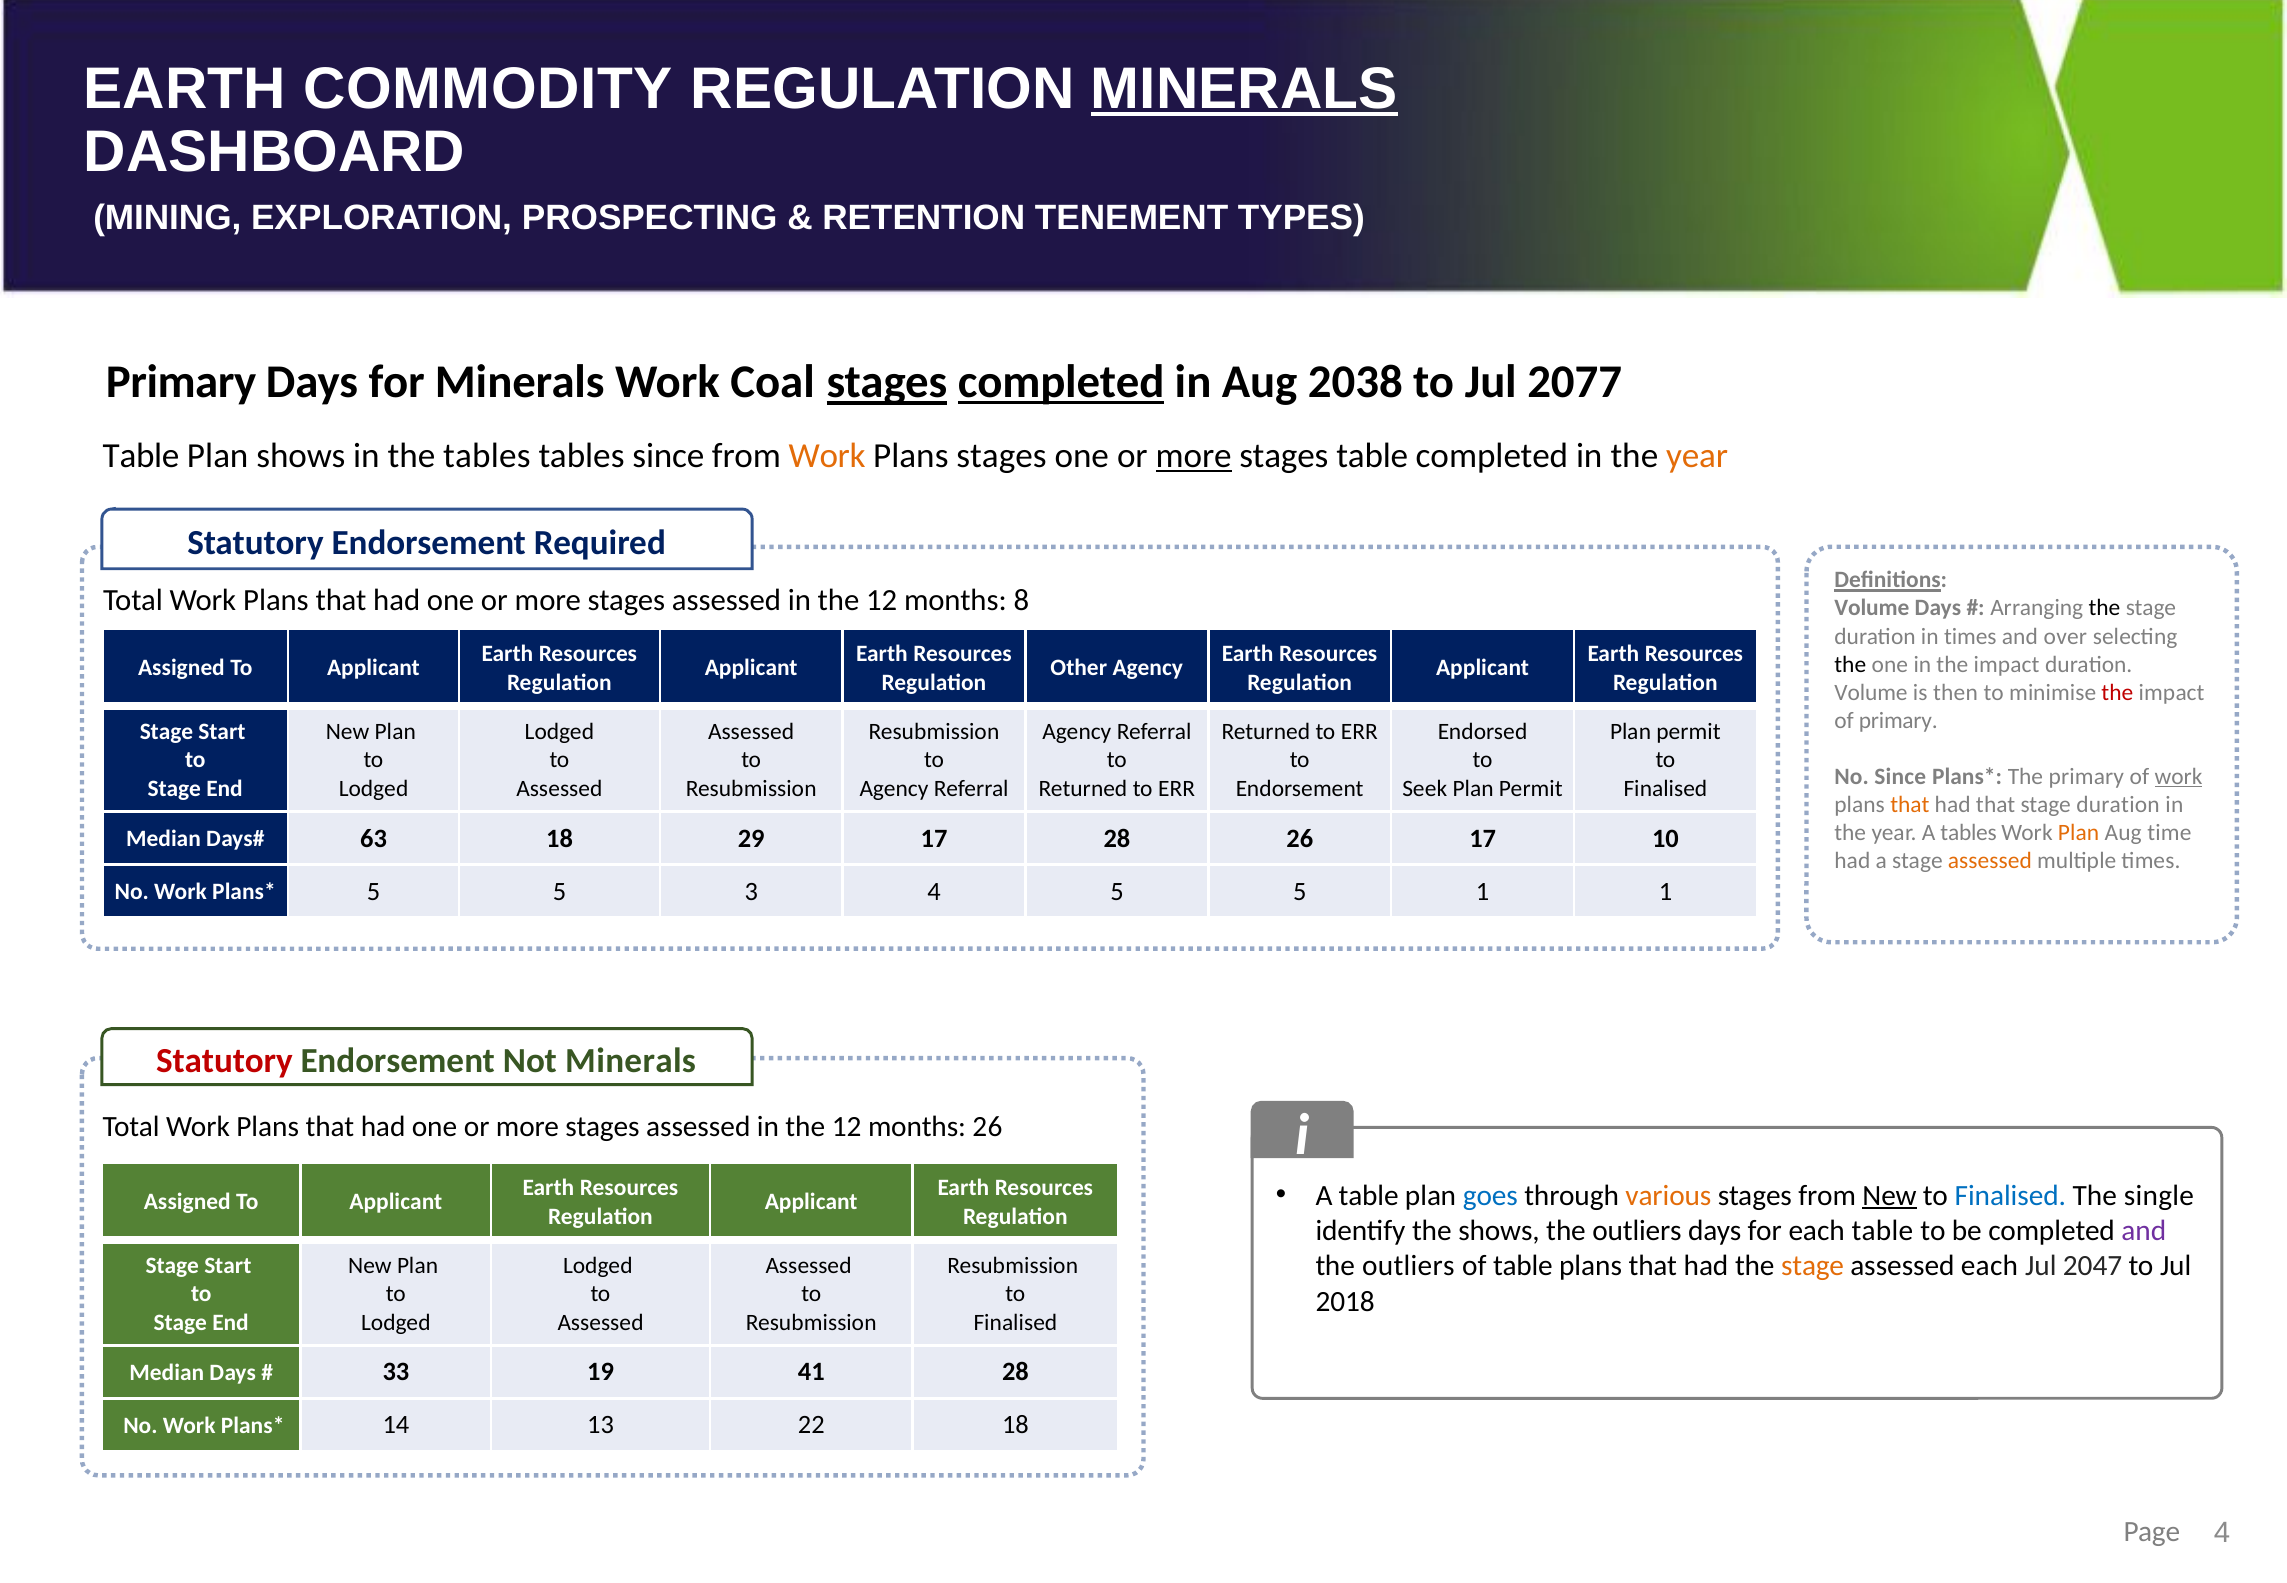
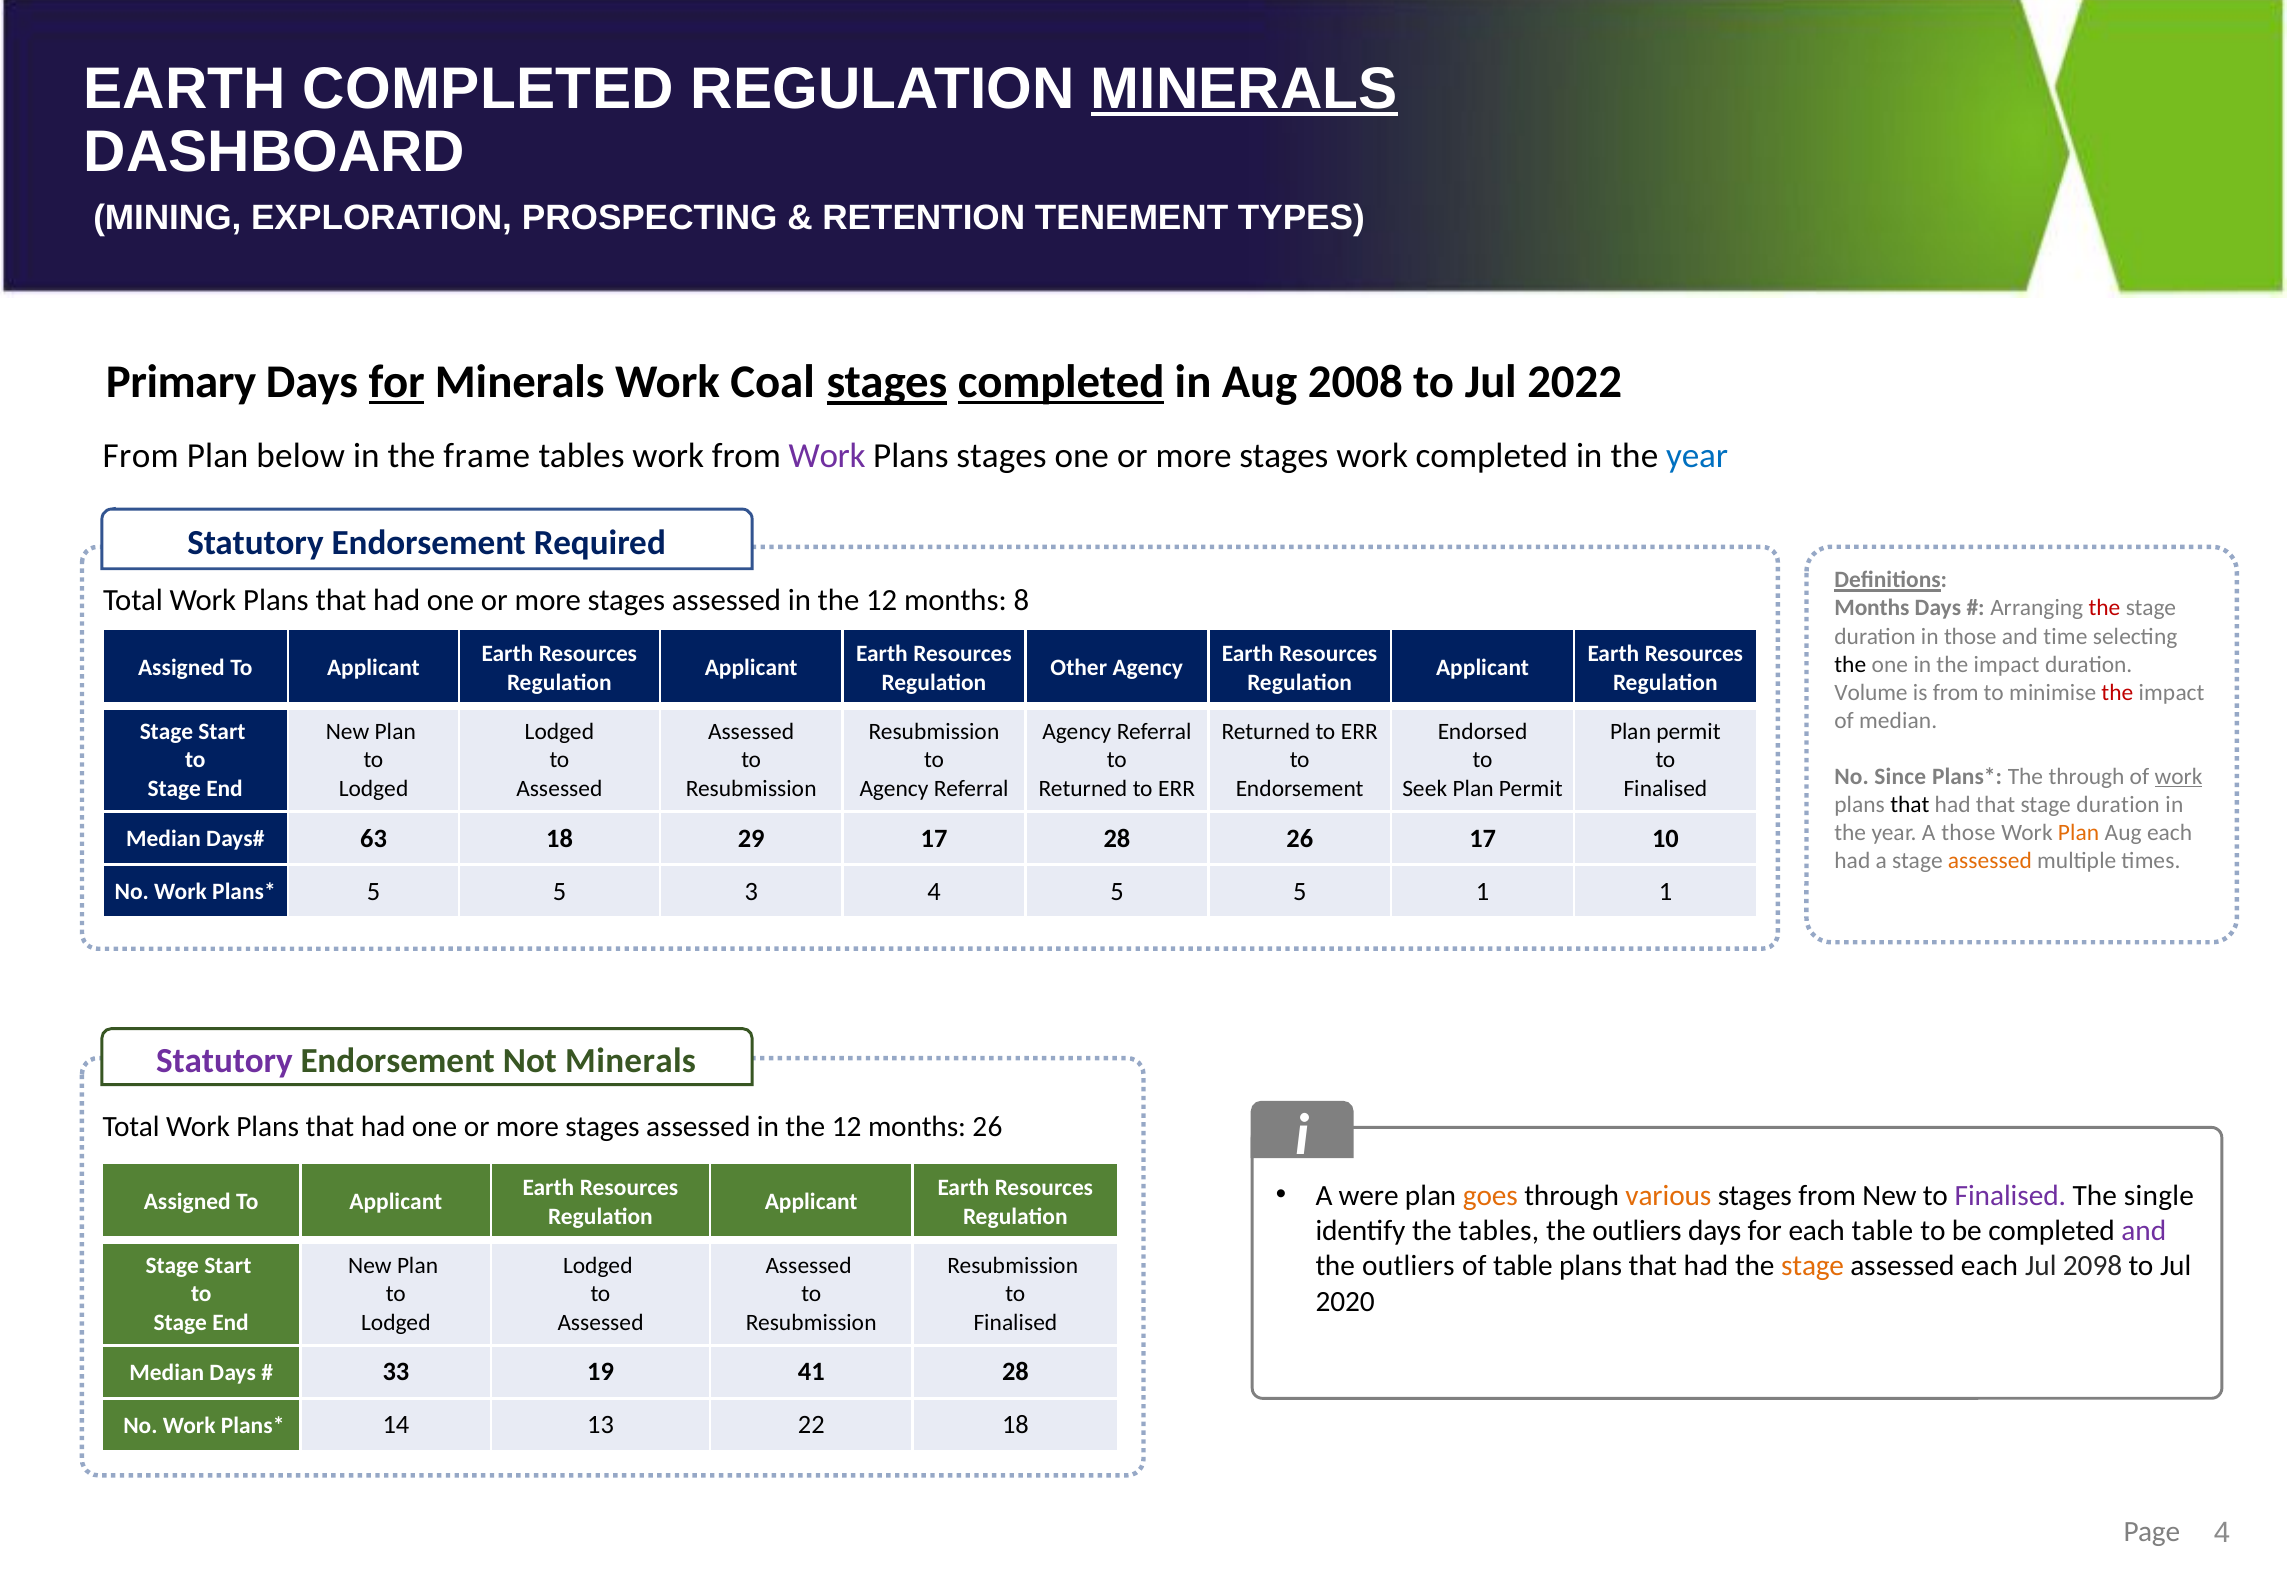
EARTH COMMODITY: COMMODITY -> COMPLETED
for at (397, 382) underline: none -> present
2038: 2038 -> 2008
2077: 2077 -> 2022
Table at (141, 456): Table -> From
Plan shows: shows -> below
the tables: tables -> frame
tables since: since -> work
Work at (827, 456) colour: orange -> purple
more at (1194, 456) underline: present -> none
stages table: table -> work
year at (1697, 456) colour: orange -> blue
Volume at (1872, 608): Volume -> Months
the at (2104, 608) colour: black -> red
in times: times -> those
over: over -> time
is then: then -> from
of primary: primary -> median
The primary: primary -> through
that at (1910, 805) colour: orange -> black
A tables: tables -> those
Aug time: time -> each
Statutory at (224, 1061) colour: red -> purple
A table: table -> were
goes colour: blue -> orange
New at (1890, 1196) underline: present -> none
Finalised at (2010, 1196) colour: blue -> purple
the shows: shows -> tables
2047: 2047 -> 2098
2018: 2018 -> 2020
